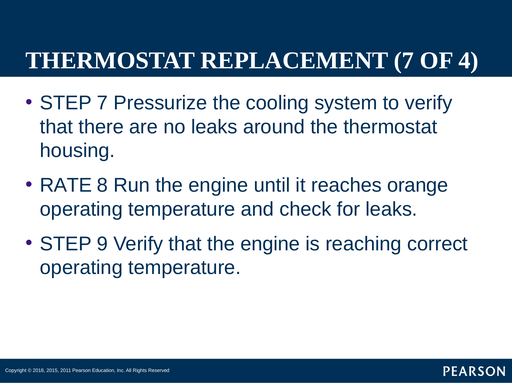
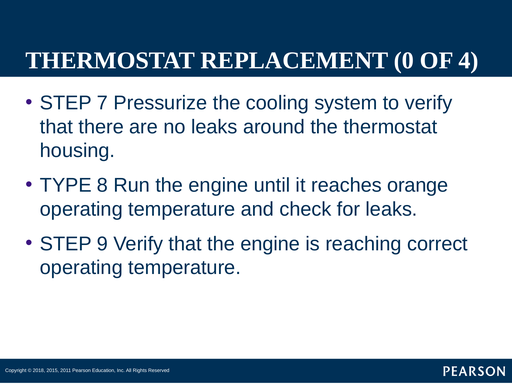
REPLACEMENT 7: 7 -> 0
RATE: RATE -> TYPE
